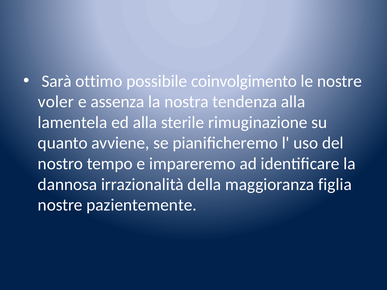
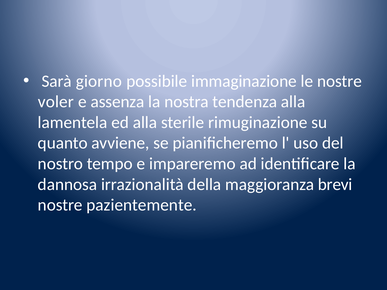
ottimo: ottimo -> giorno
coinvolgimento: coinvolgimento -> immaginazione
figlia: figlia -> brevi
